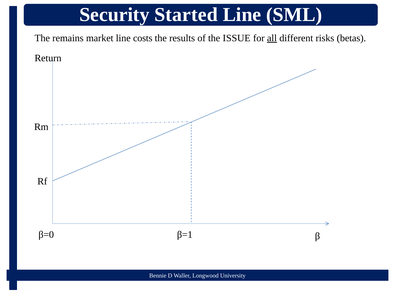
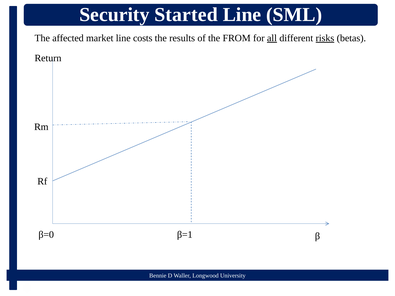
remains: remains -> affected
ISSUE: ISSUE -> FROM
risks underline: none -> present
